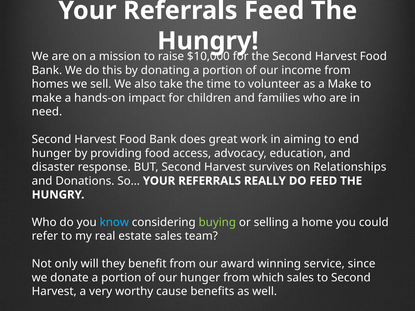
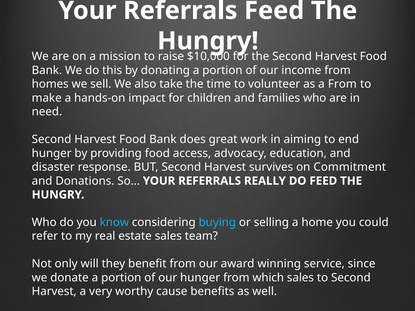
a Make: Make -> From
Relationships: Relationships -> Commitment
buying colour: light green -> light blue
